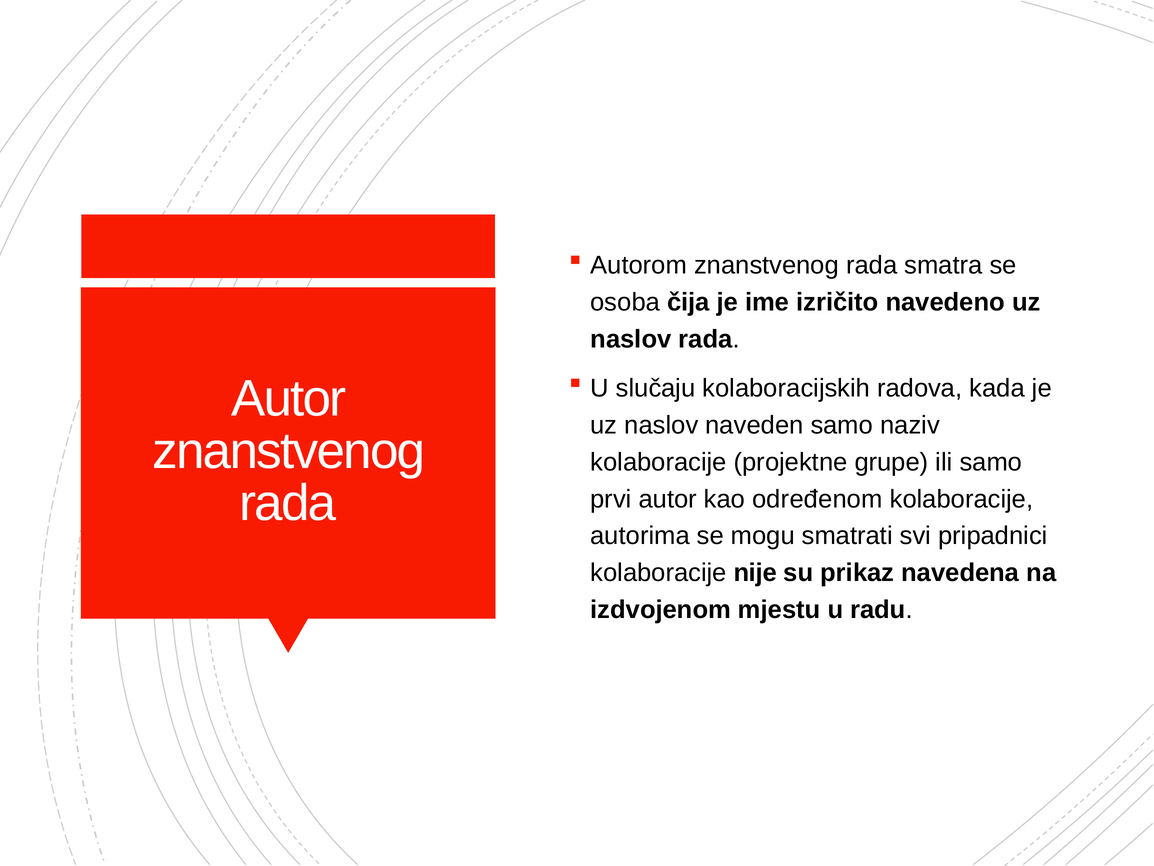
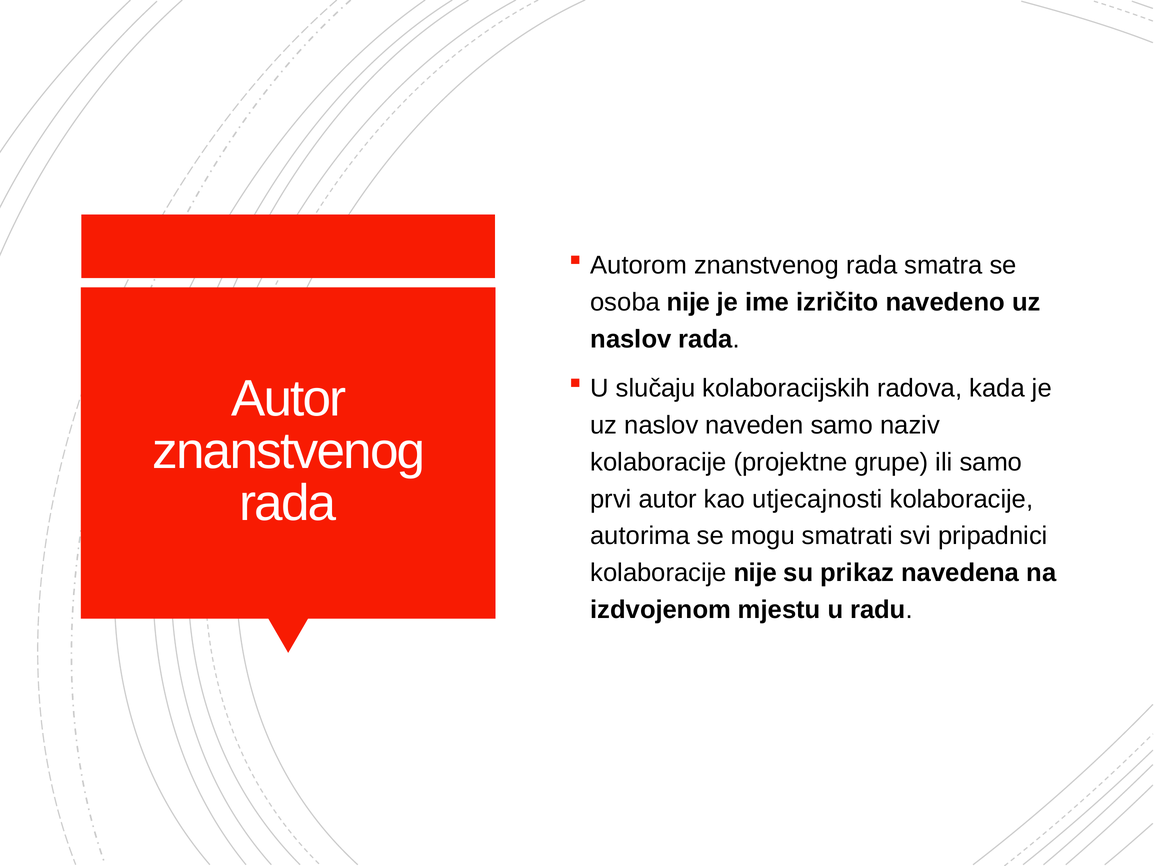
osoba čija: čija -> nije
određenom: određenom -> utjecajnosti
